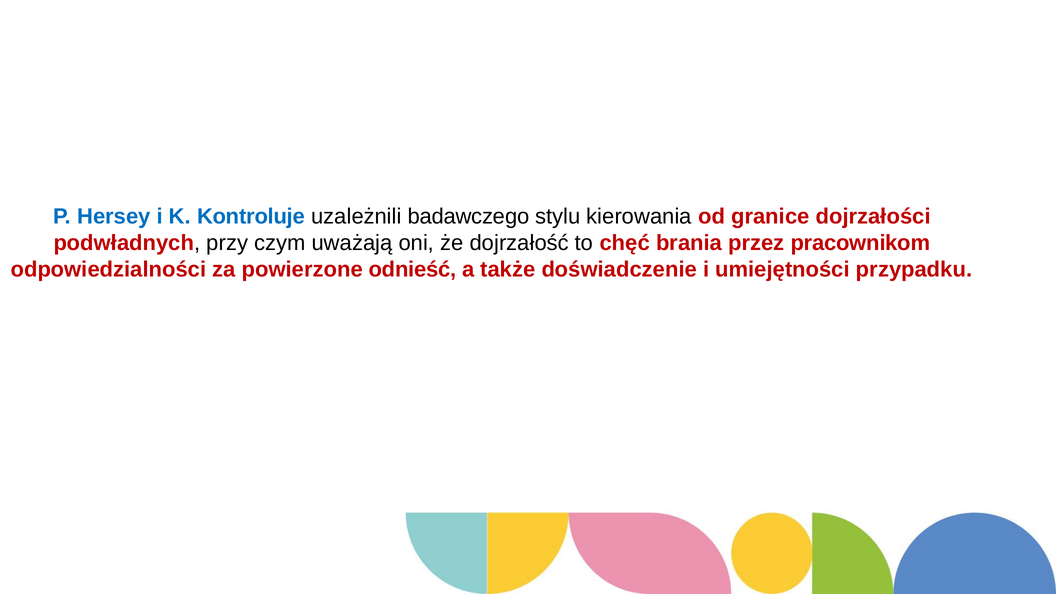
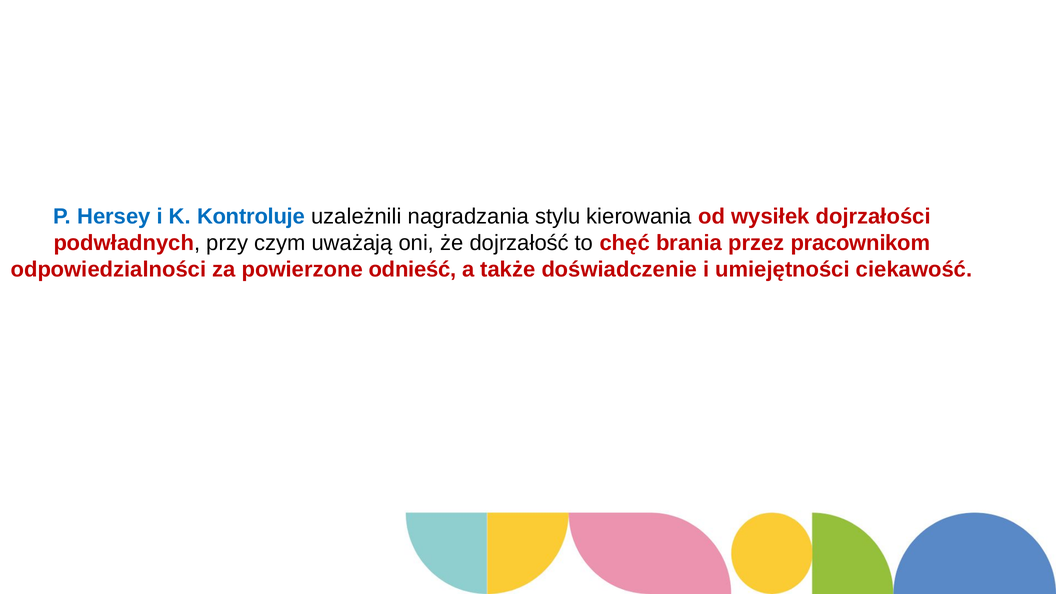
badawczego: badawczego -> nagradzania
granice: granice -> wysiłek
przypadku: przypadku -> ciekawość
